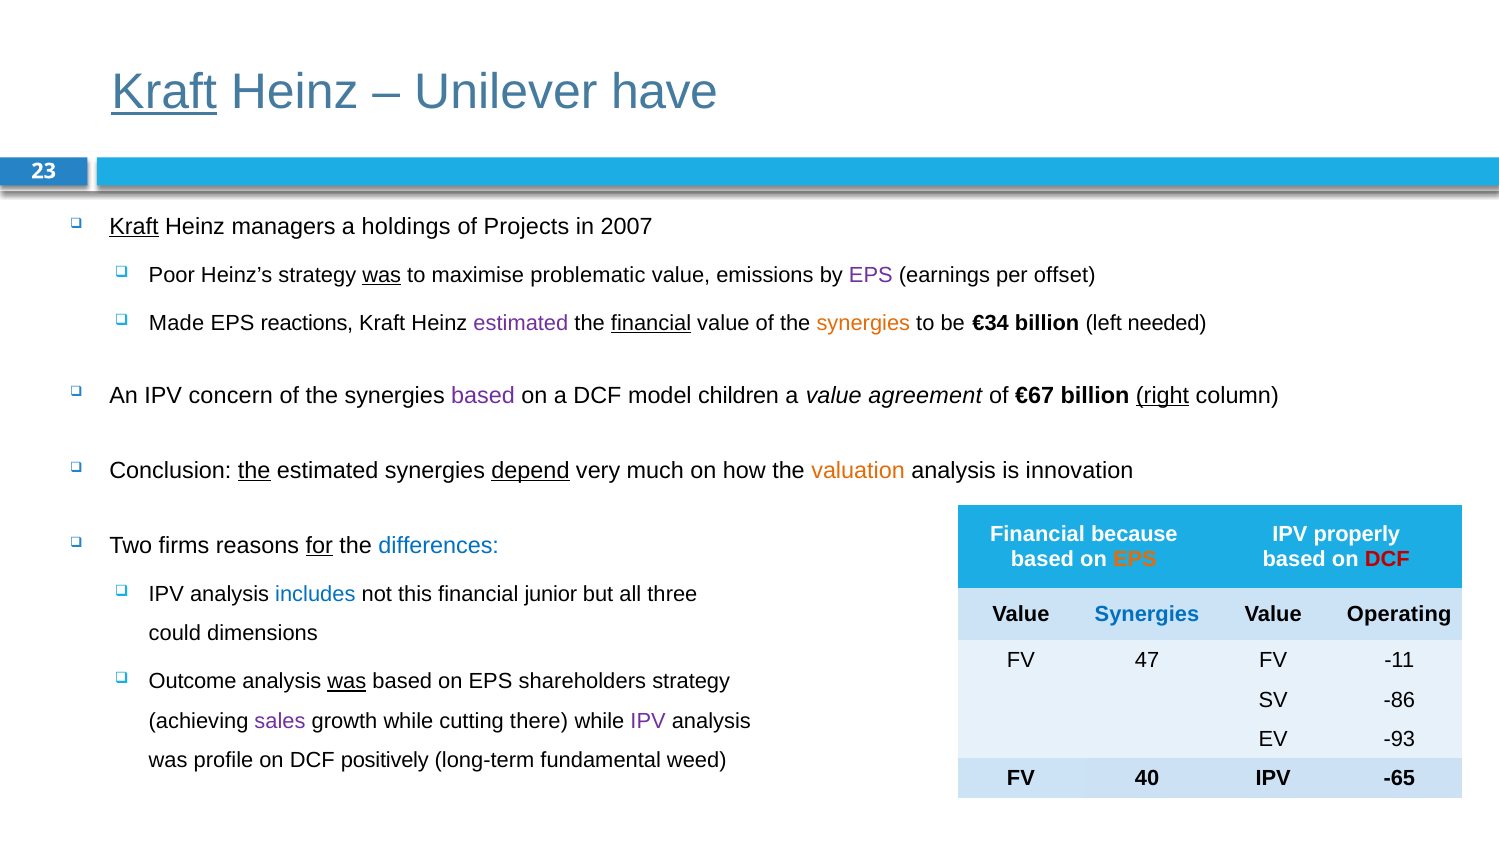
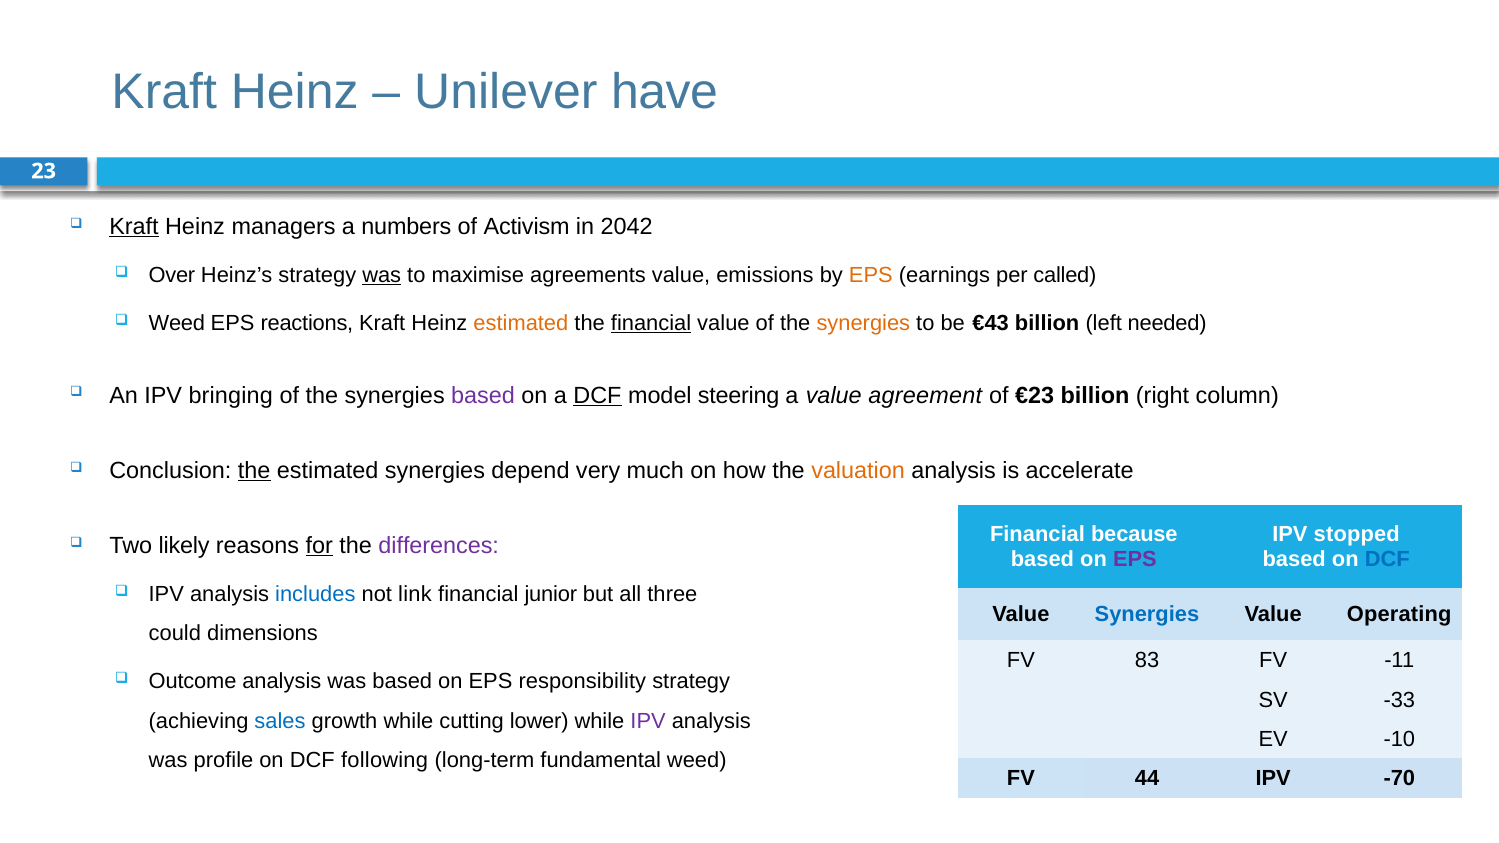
Kraft at (164, 92) underline: present -> none
holdings: holdings -> numbers
Projects: Projects -> Activism
2007: 2007 -> 2042
Poor: Poor -> Over
problematic: problematic -> agreements
EPS at (871, 275) colour: purple -> orange
offset: offset -> called
Made at (177, 323): Made -> Weed
estimated at (521, 323) colour: purple -> orange
€34: €34 -> €43
concern: concern -> bringing
DCF at (597, 395) underline: none -> present
children: children -> steering
€67: €67 -> €23
right underline: present -> none
depend underline: present -> none
innovation: innovation -> accelerate
properly: properly -> stopped
firms: firms -> likely
differences colour: blue -> purple
DCF at (1387, 559) colour: red -> blue
EPS at (1135, 560) colour: orange -> purple
this: this -> link
47: 47 -> 83
was at (347, 682) underline: present -> none
shareholders: shareholders -> responsibility
-86: -86 -> -33
sales colour: purple -> blue
there: there -> lower
-93: -93 -> -10
positively: positively -> following
40: 40 -> 44
-65: -65 -> -70
